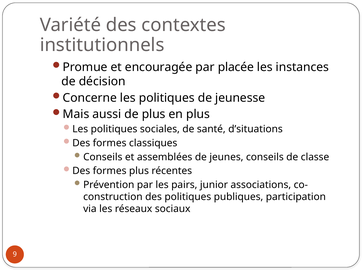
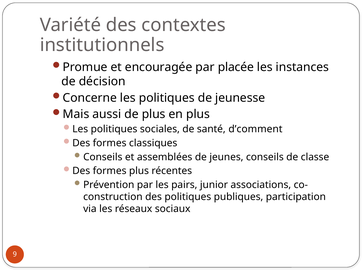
d’situations: d’situations -> d’comment
